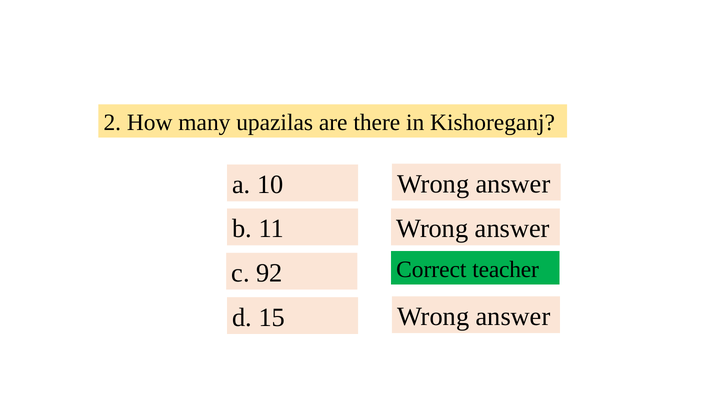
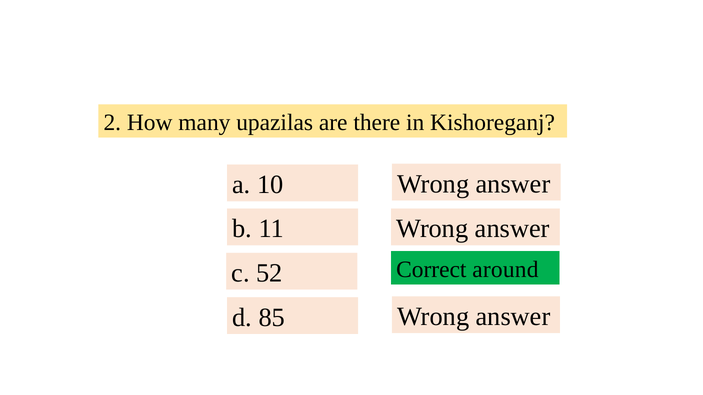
teacher: teacher -> around
92: 92 -> 52
15: 15 -> 85
